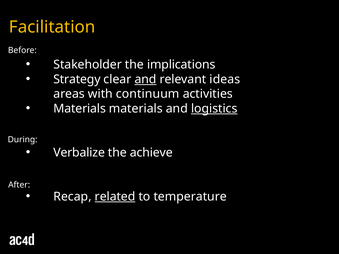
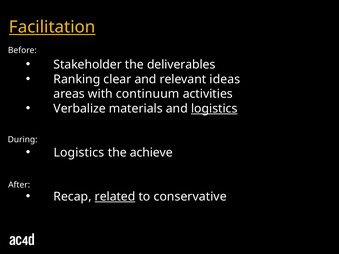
Facilitation underline: none -> present
implications: implications -> deliverables
Strategy: Strategy -> Ranking
and at (146, 79) underline: present -> none
Materials at (80, 109): Materials -> Verbalize
Verbalize at (79, 153): Verbalize -> Logistics
temperature: temperature -> conservative
